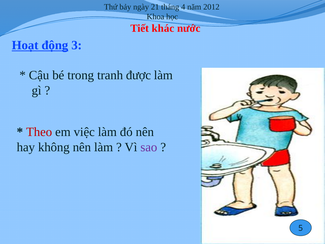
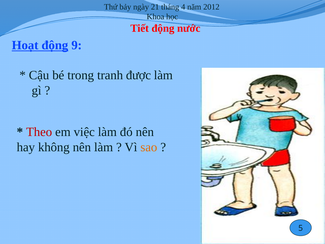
Tiết khác: khác -> động
3: 3 -> 9
sao colour: purple -> orange
